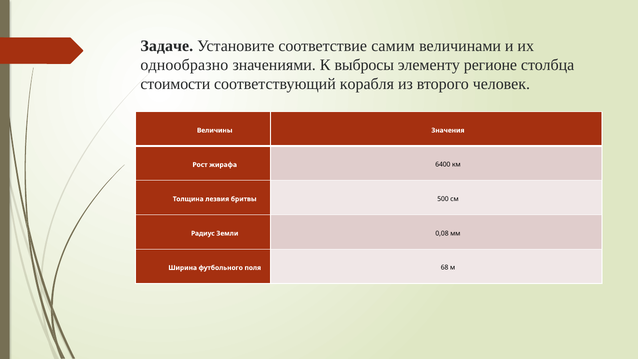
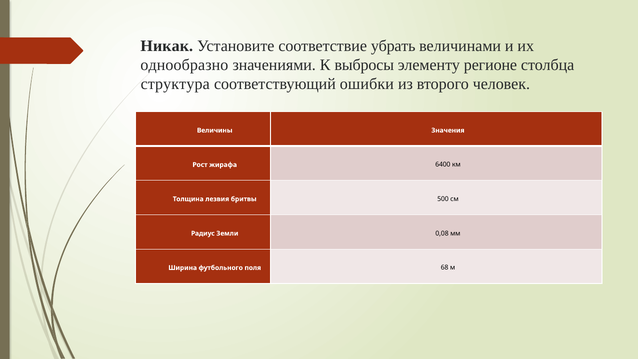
Задаче: Задаче -> Никак
самим: самим -> убрать
стоимости: стоимости -> структура
корабля: корабля -> ошибки
